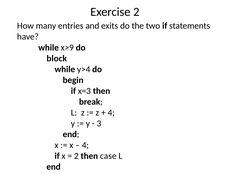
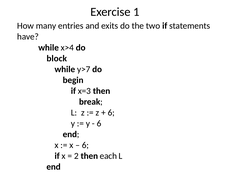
Exercise 2: 2 -> 1
x>9: x>9 -> x>4
y>4: y>4 -> y>7
4 at (111, 113): 4 -> 6
3 at (99, 123): 3 -> 6
4 at (85, 145): 4 -> 6
case: case -> each
